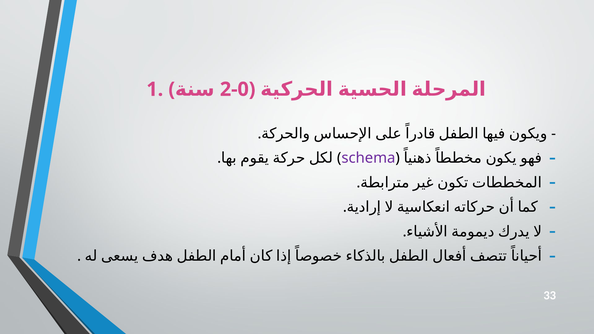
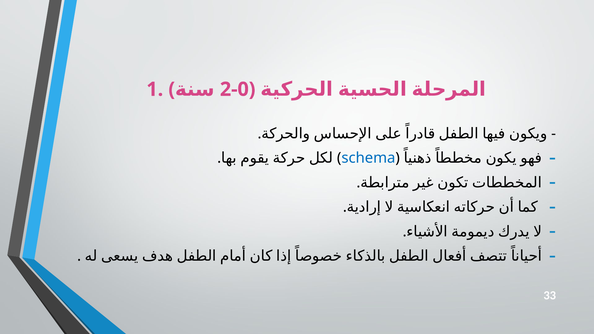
schema colour: purple -> blue
